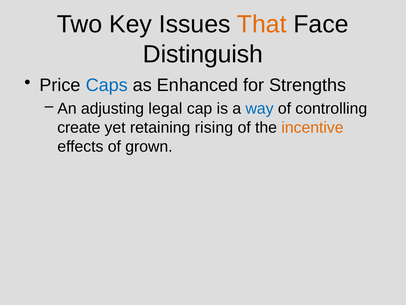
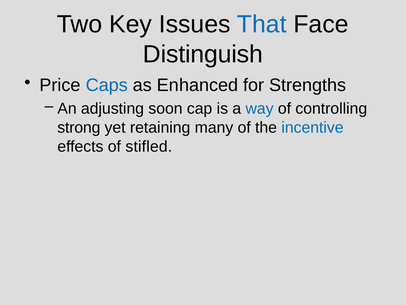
That colour: orange -> blue
legal: legal -> soon
create: create -> strong
rising: rising -> many
incentive colour: orange -> blue
grown: grown -> stifled
